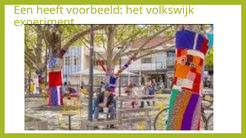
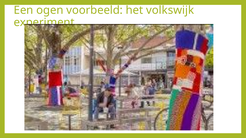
heeft: heeft -> ogen
